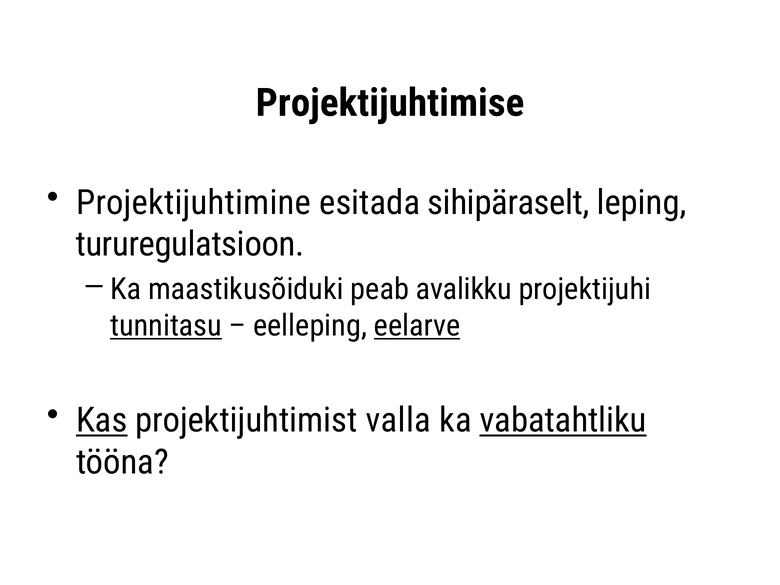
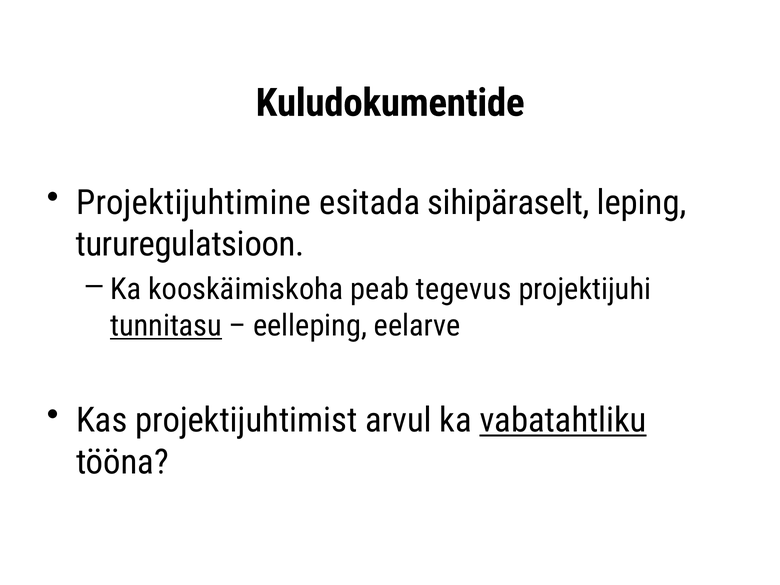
Projektijuhtimise: Projektijuhtimise -> Kuludokumentide
maastikusõiduki: maastikusõiduki -> kooskäimiskoha
avalikku: avalikku -> tegevus
eelarve underline: present -> none
Kas underline: present -> none
valla: valla -> arvul
